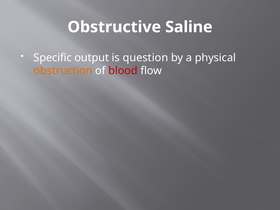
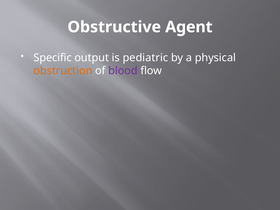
Saline: Saline -> Agent
question: question -> pediatric
blood colour: red -> purple
